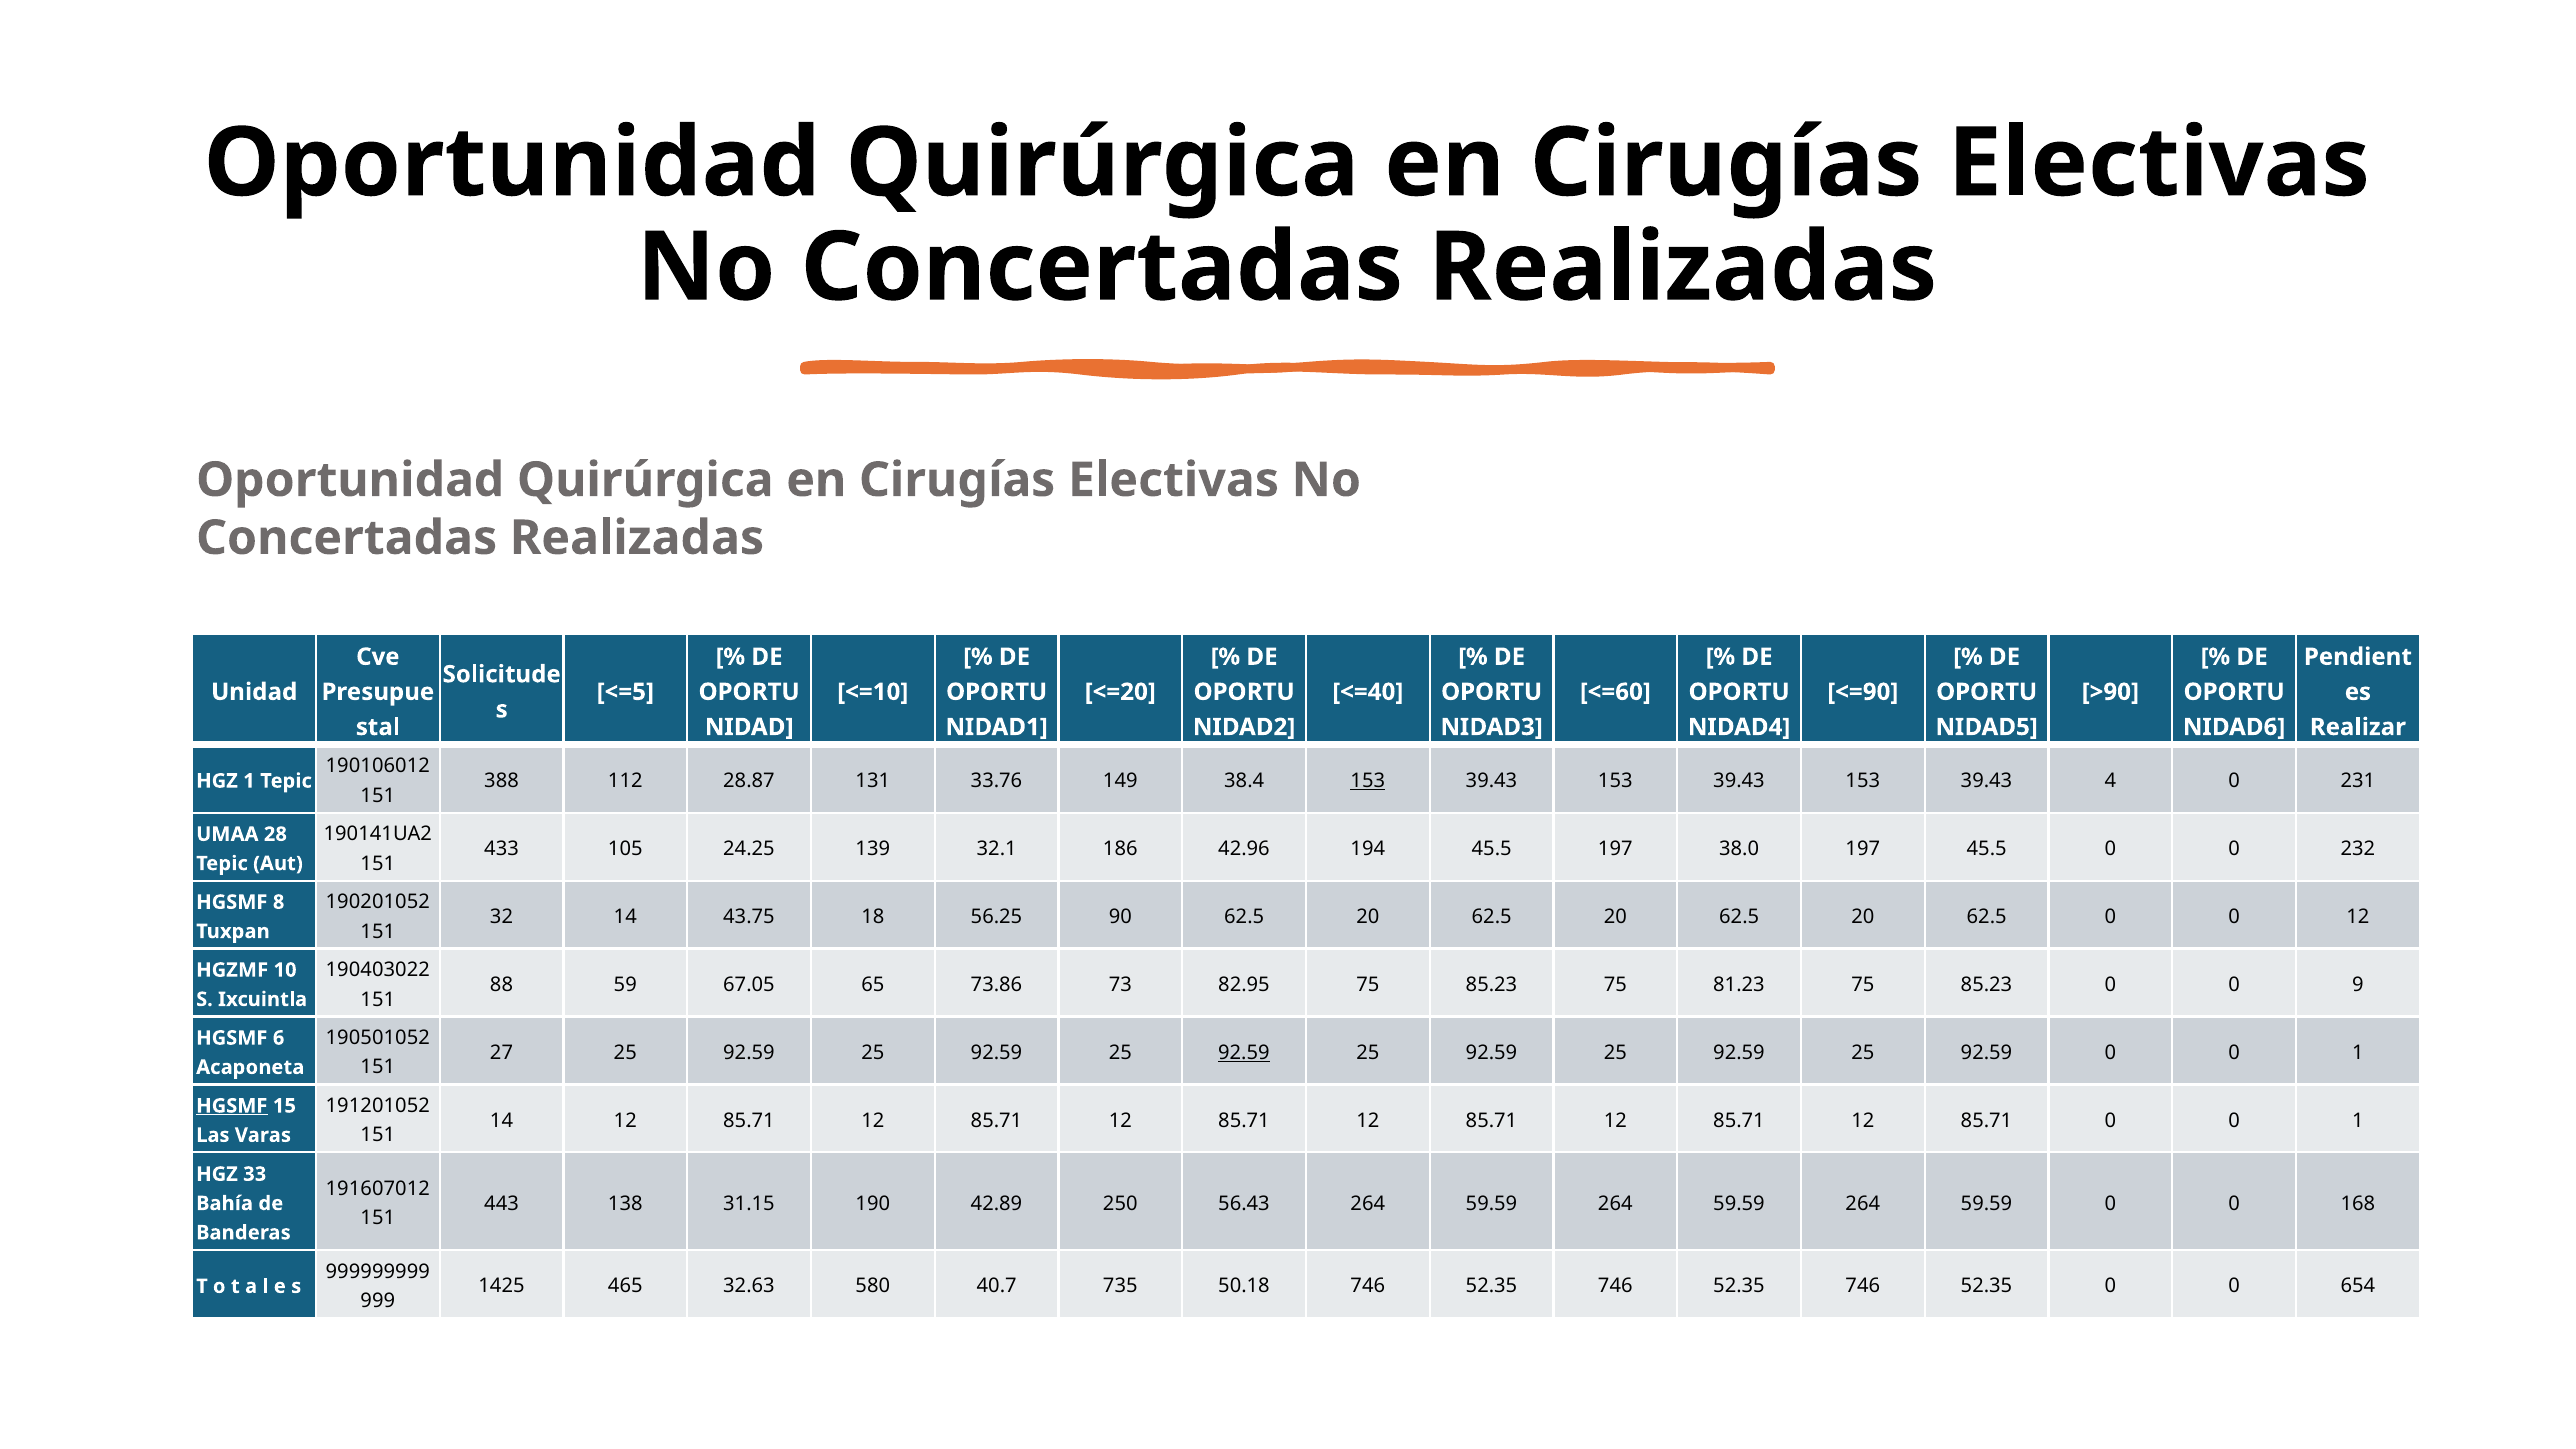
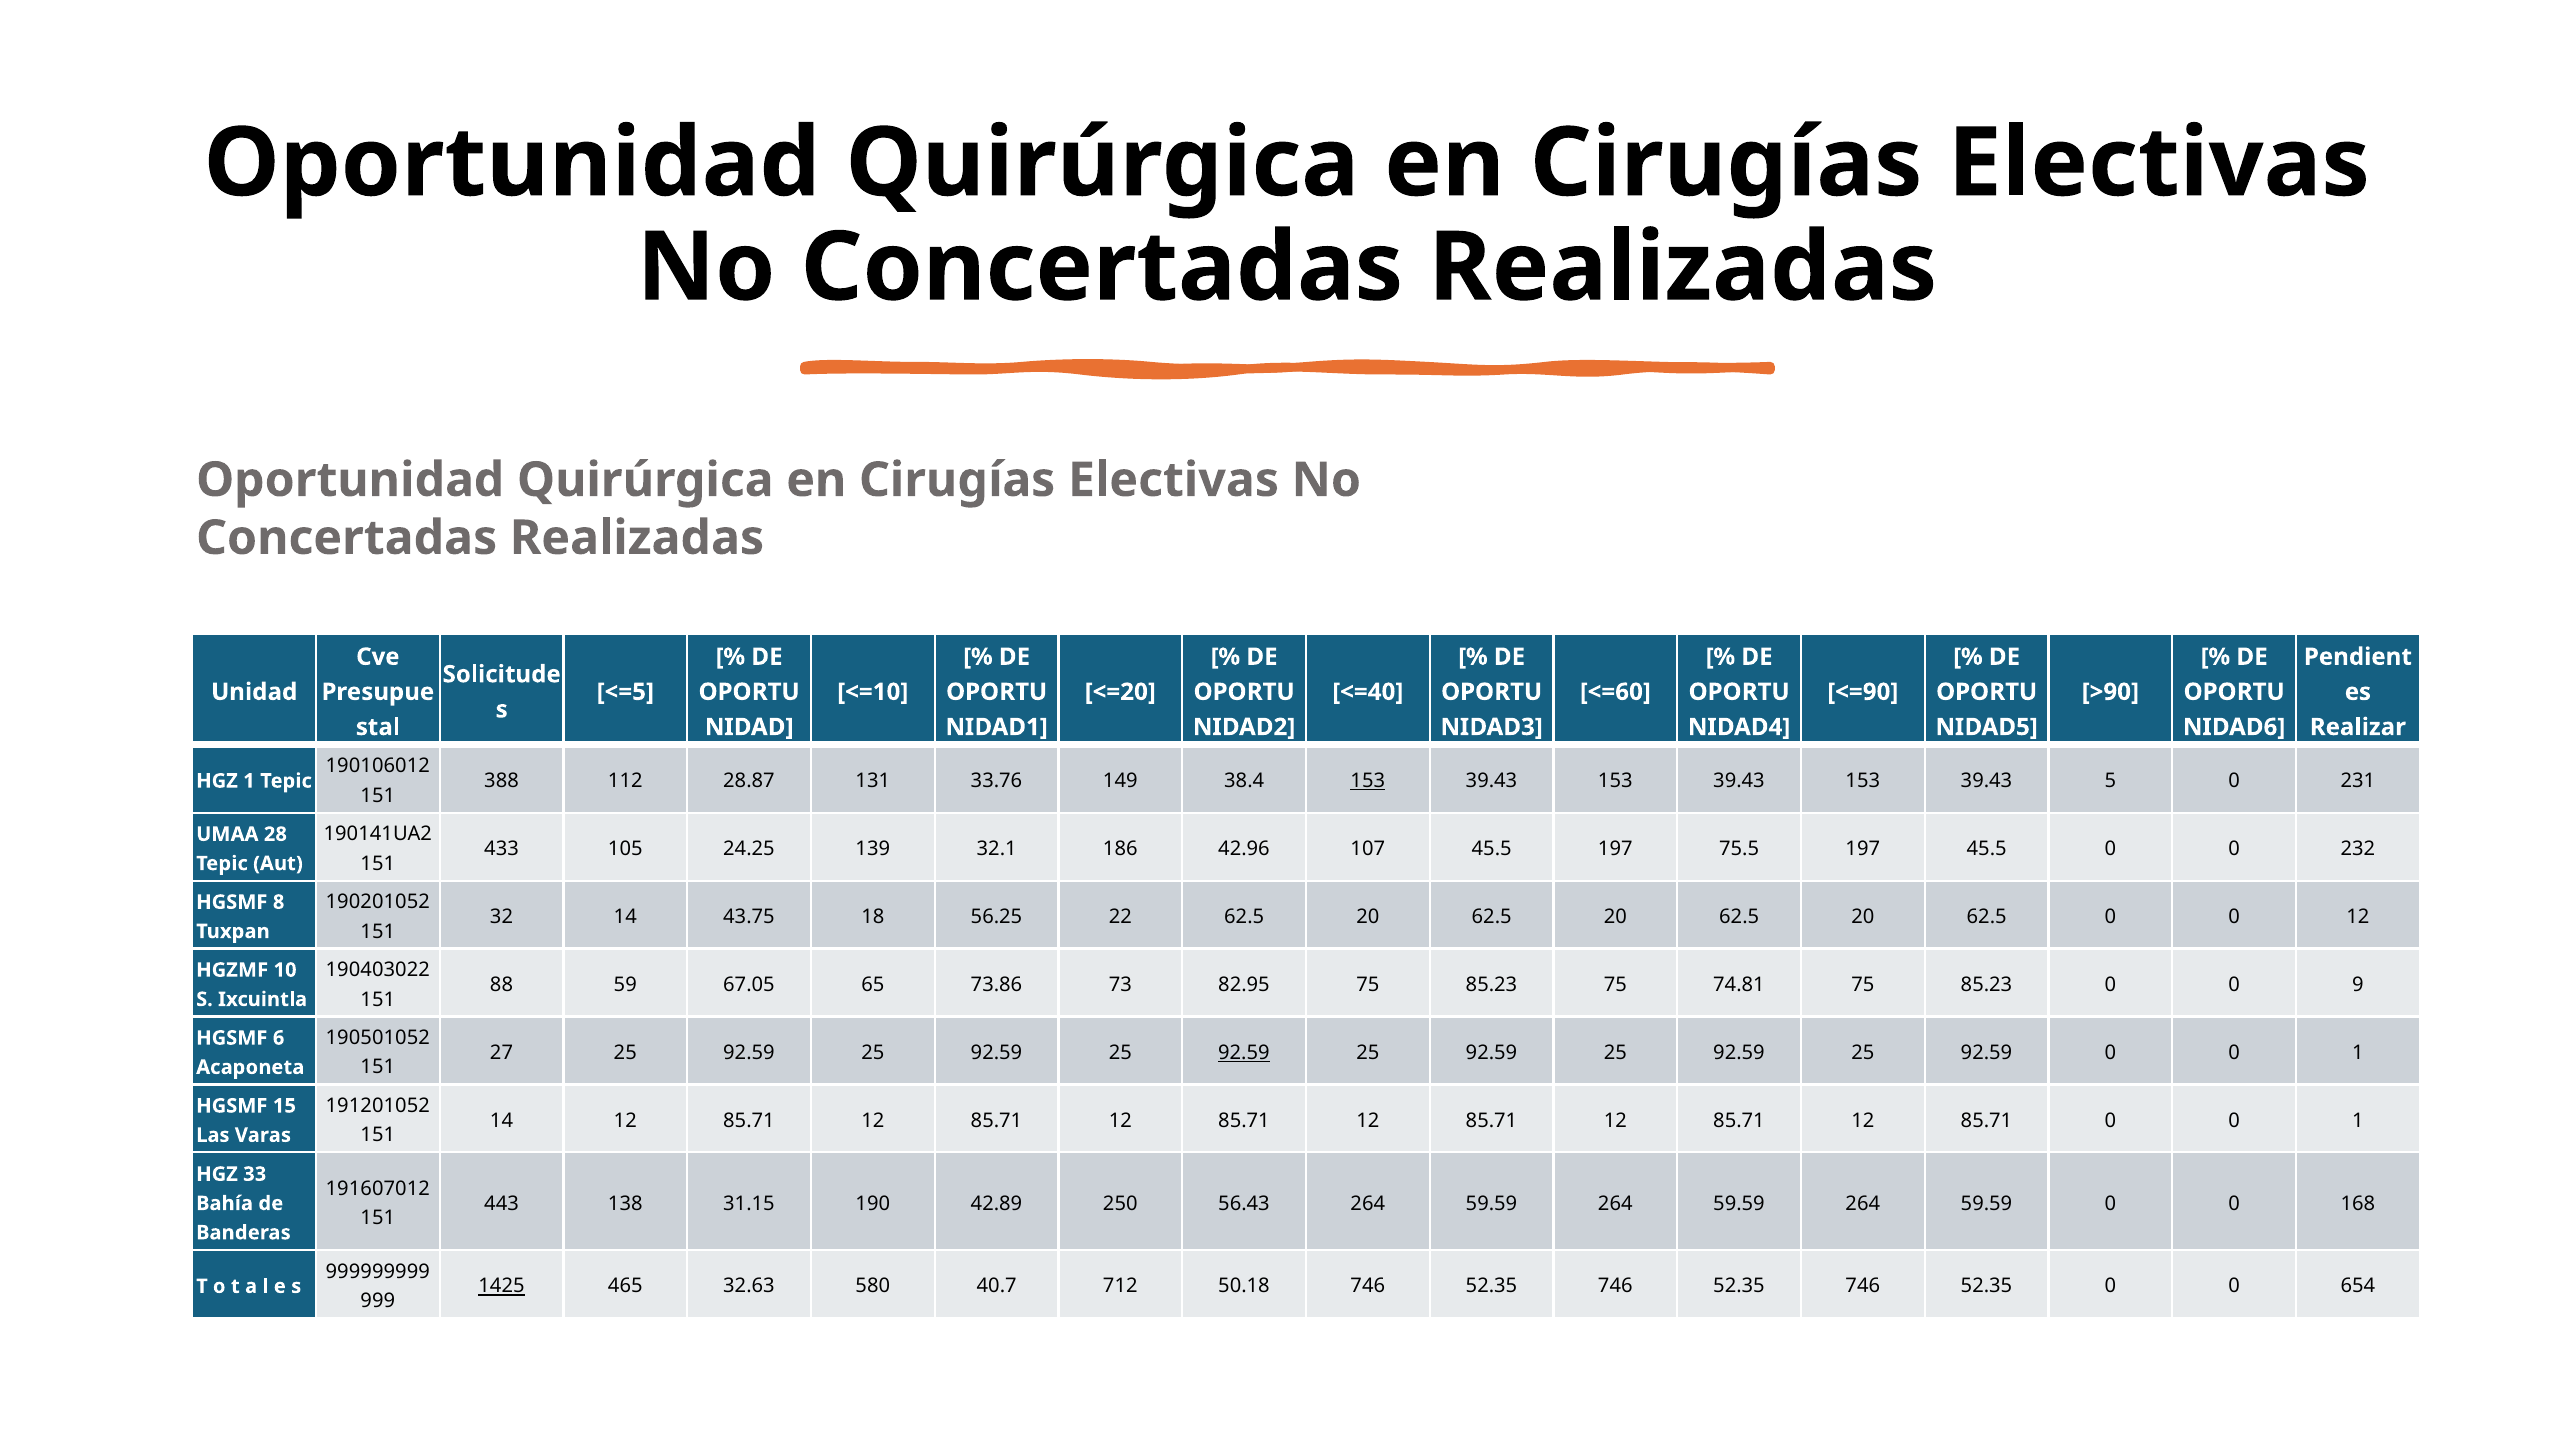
4: 4 -> 5
194: 194 -> 107
38.0: 38.0 -> 75.5
90: 90 -> 22
81.23: 81.23 -> 74.81
HGSMF at (232, 1106) underline: present -> none
1425 underline: none -> present
735: 735 -> 712
